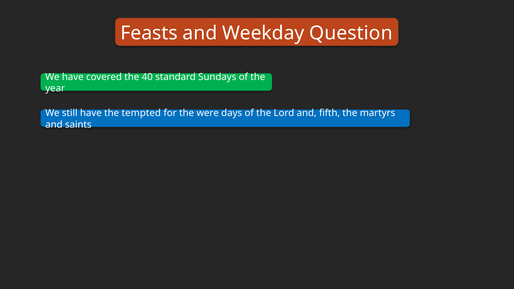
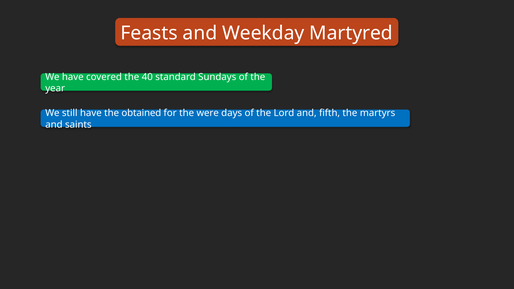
Question: Question -> Martyred
tempted: tempted -> obtained
